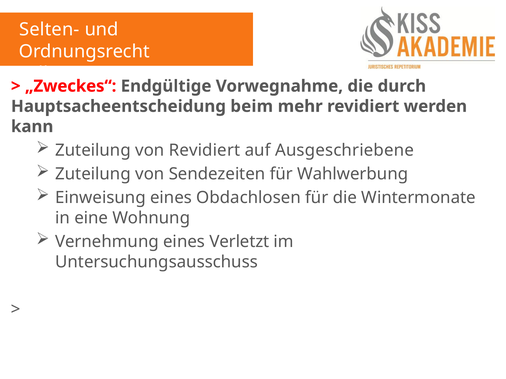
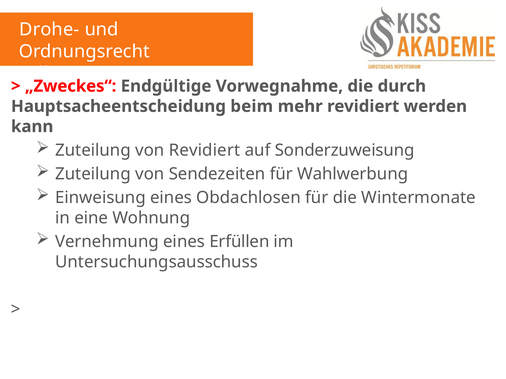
Selten-: Selten- -> Drohe-
Ausgeschriebene: Ausgeschriebene -> Sonderzuweisung
Verletzt: Verletzt -> Erfüllen
